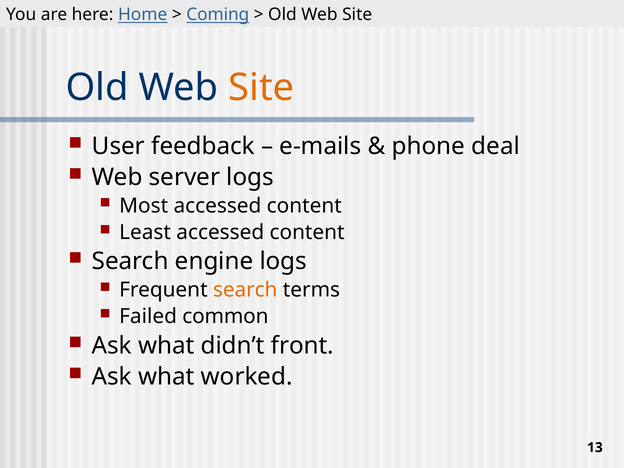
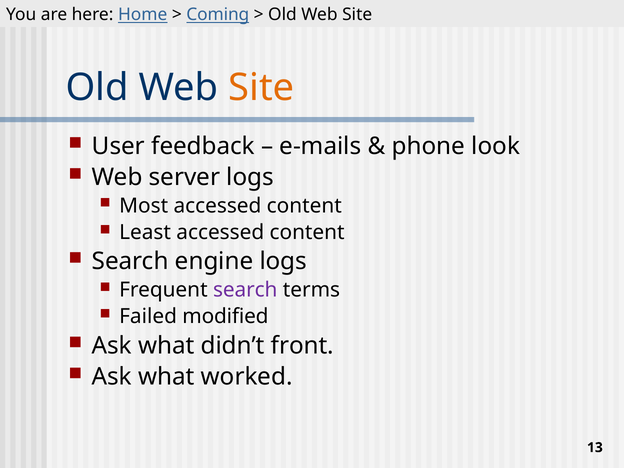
deal: deal -> look
search at (245, 290) colour: orange -> purple
common: common -> modified
